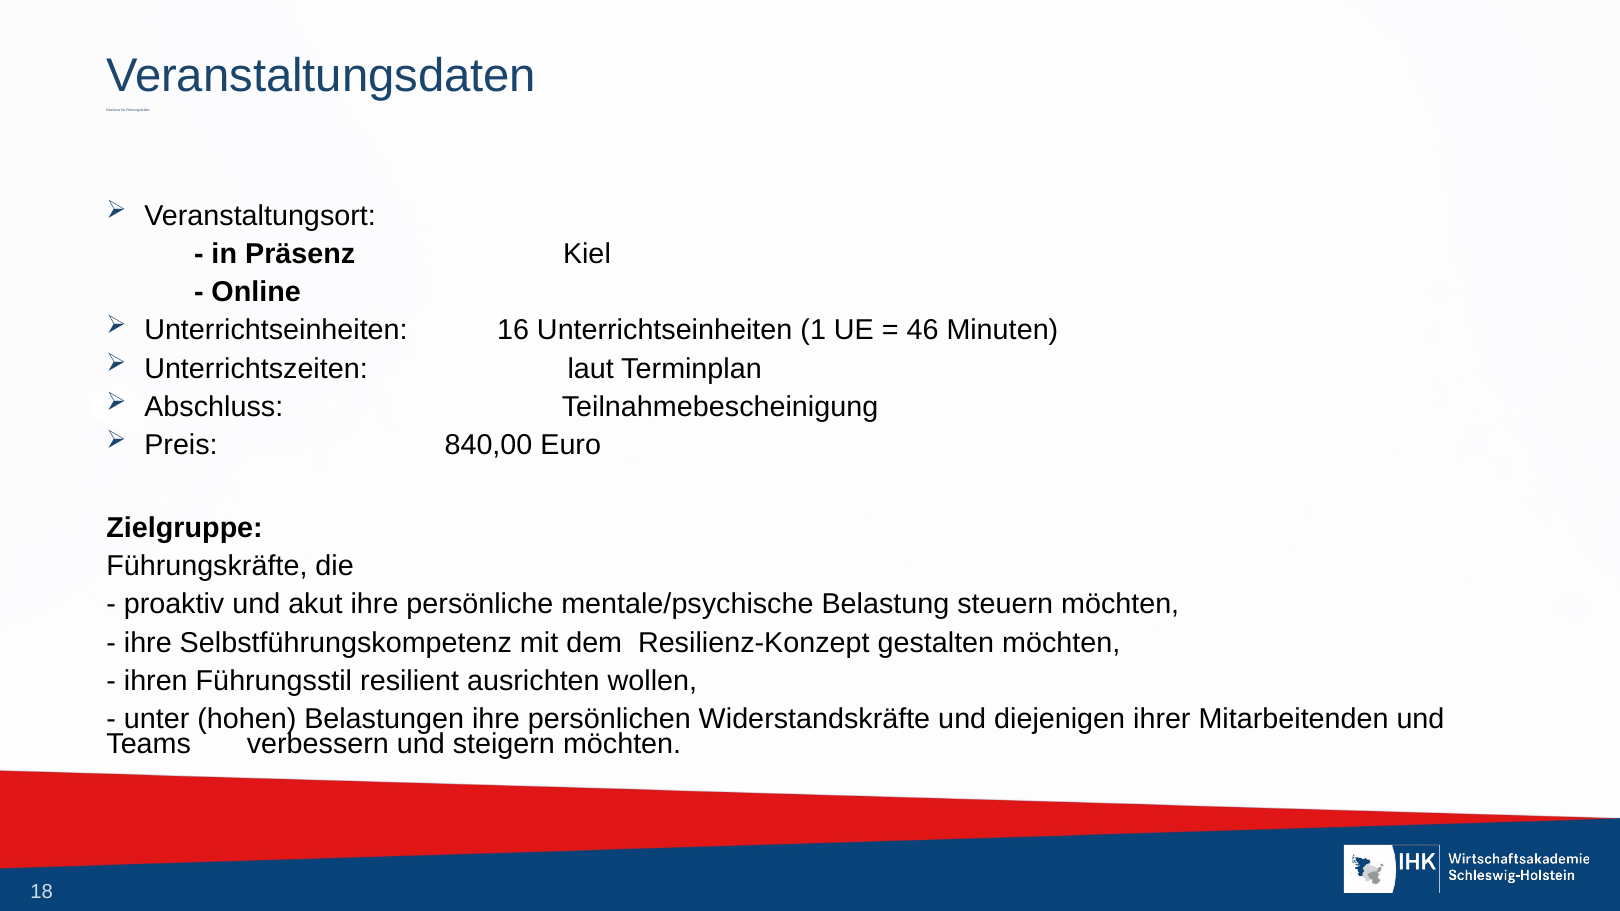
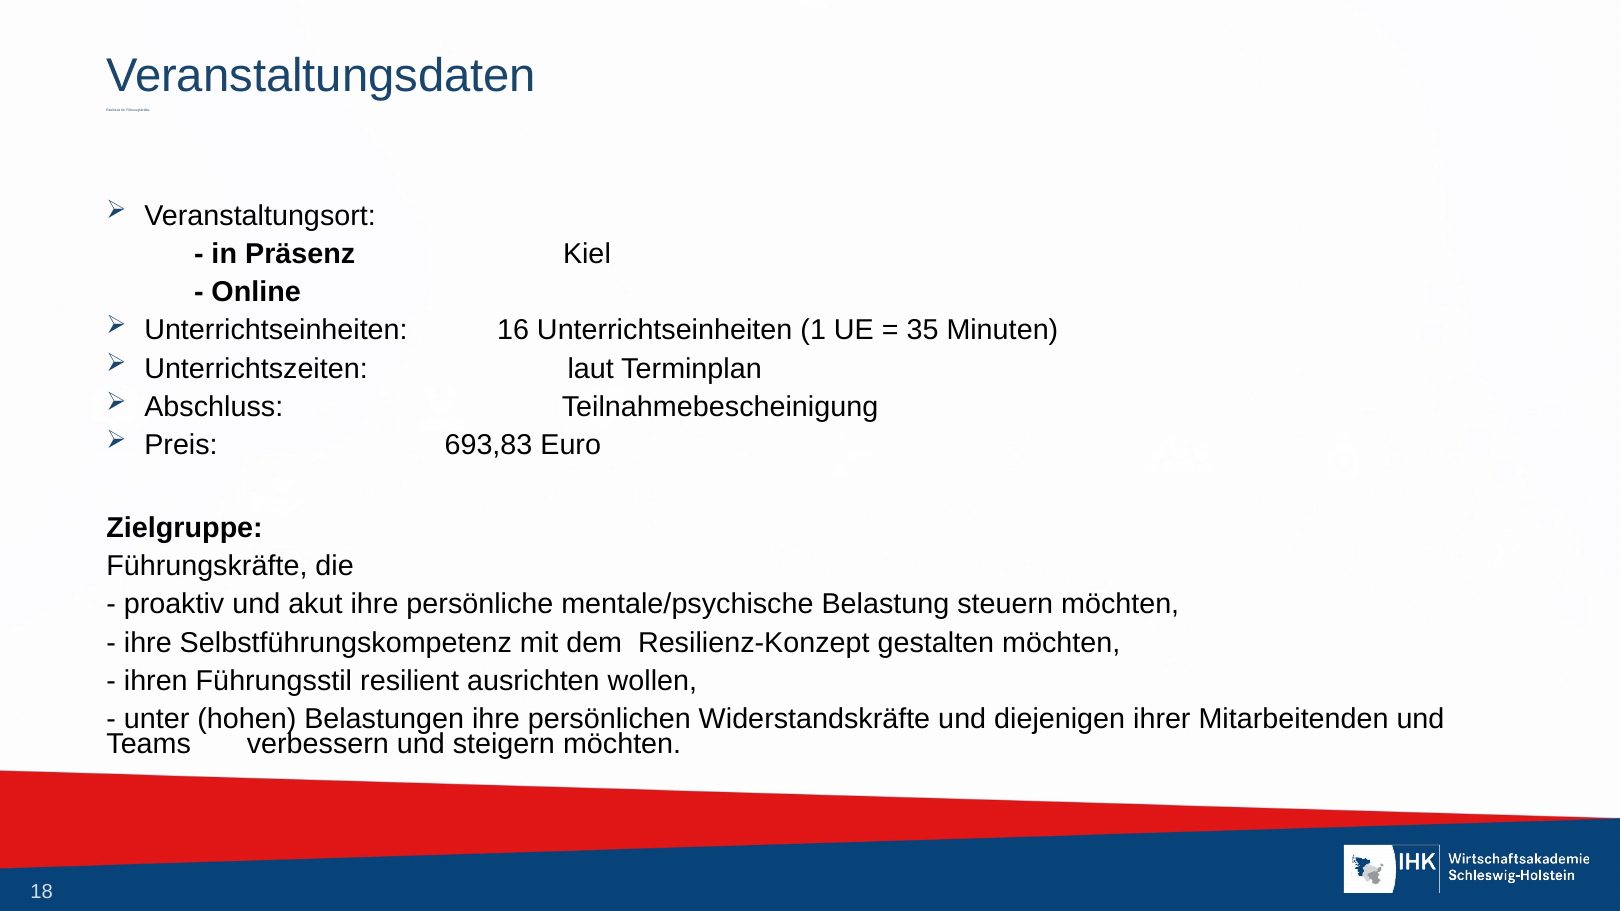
46: 46 -> 35
840,00: 840,00 -> 693,83
